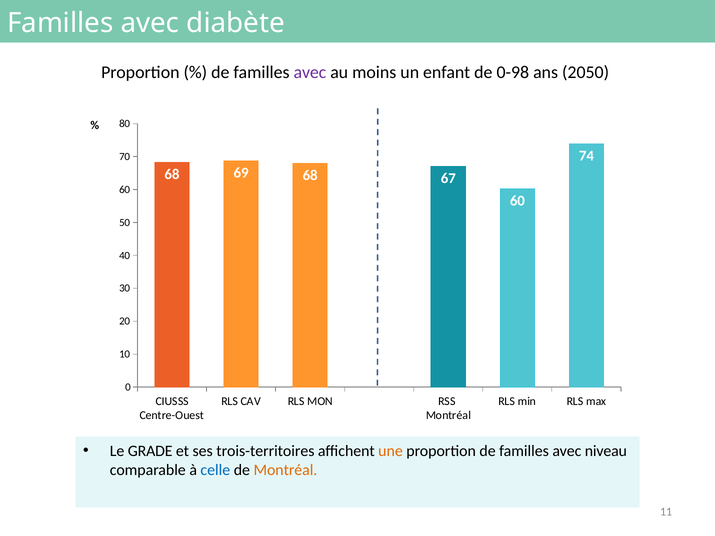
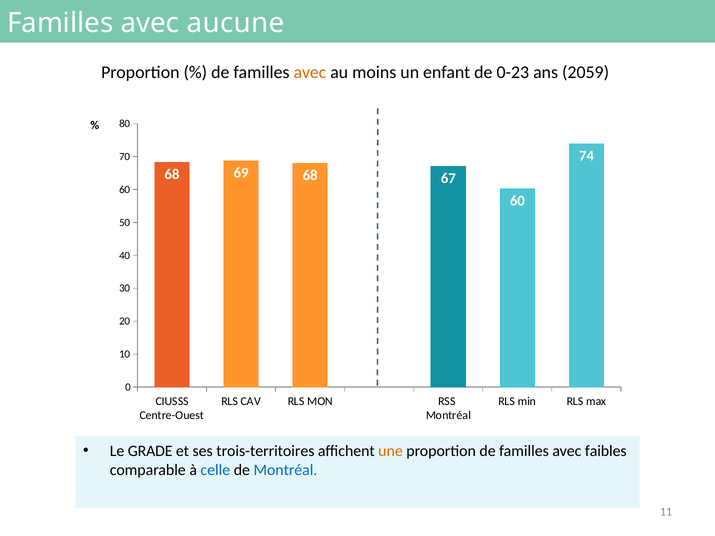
diabète: diabète -> aucune
avec at (310, 72) colour: purple -> orange
0-98: 0-98 -> 0-23
2050: 2050 -> 2059
niveau: niveau -> faibles
Montréal at (285, 470) colour: orange -> blue
